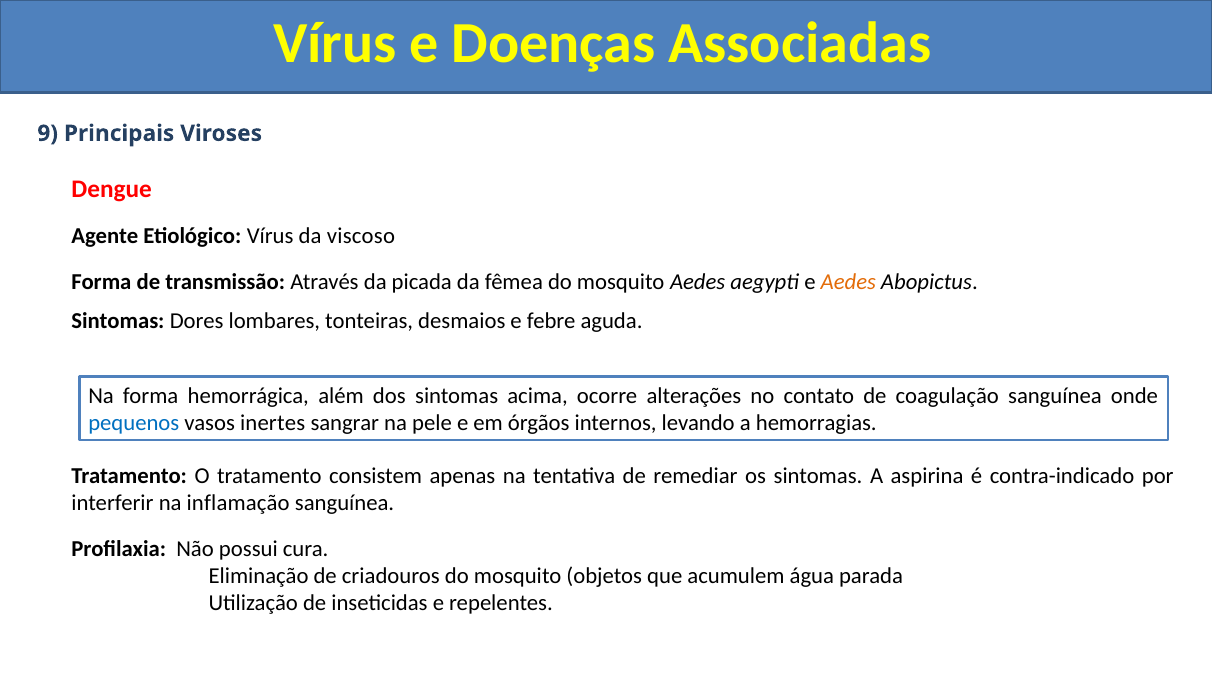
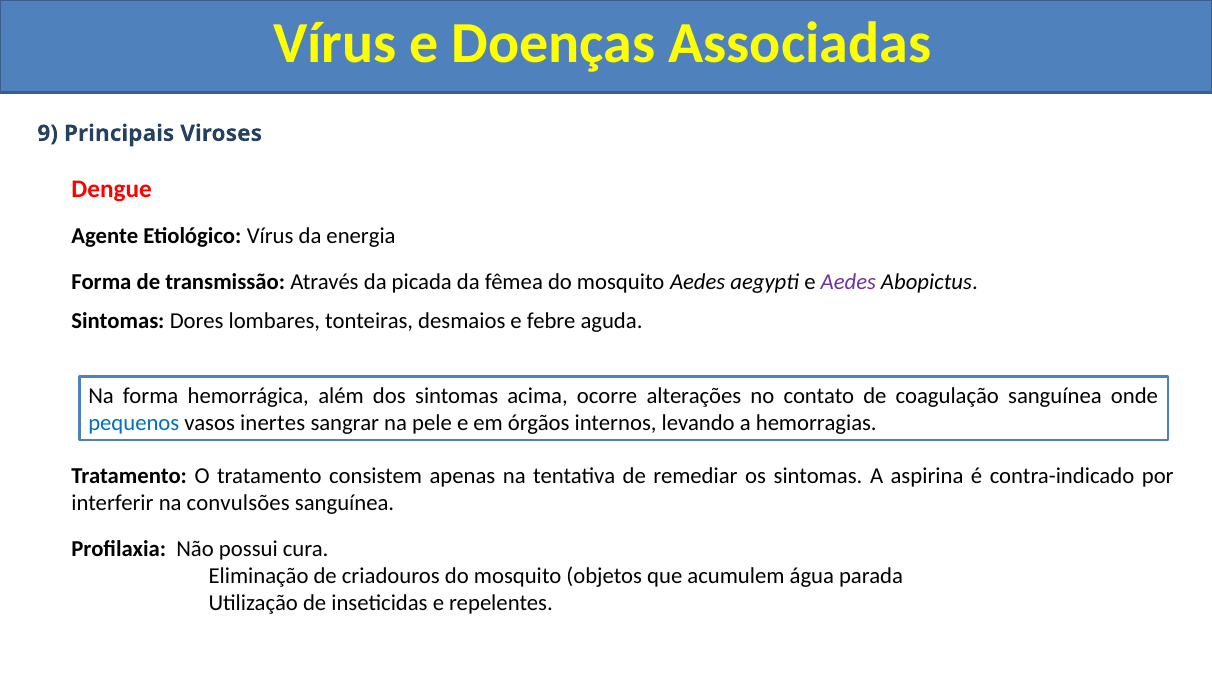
viscoso: viscoso -> energia
Aedes at (848, 282) colour: orange -> purple
inflamação: inflamação -> convulsões
